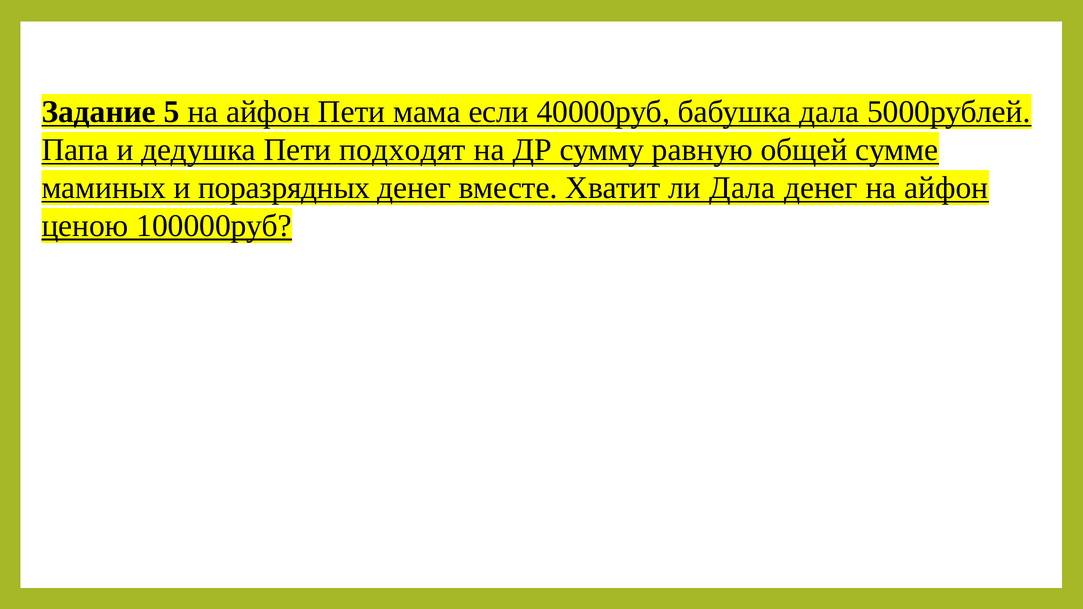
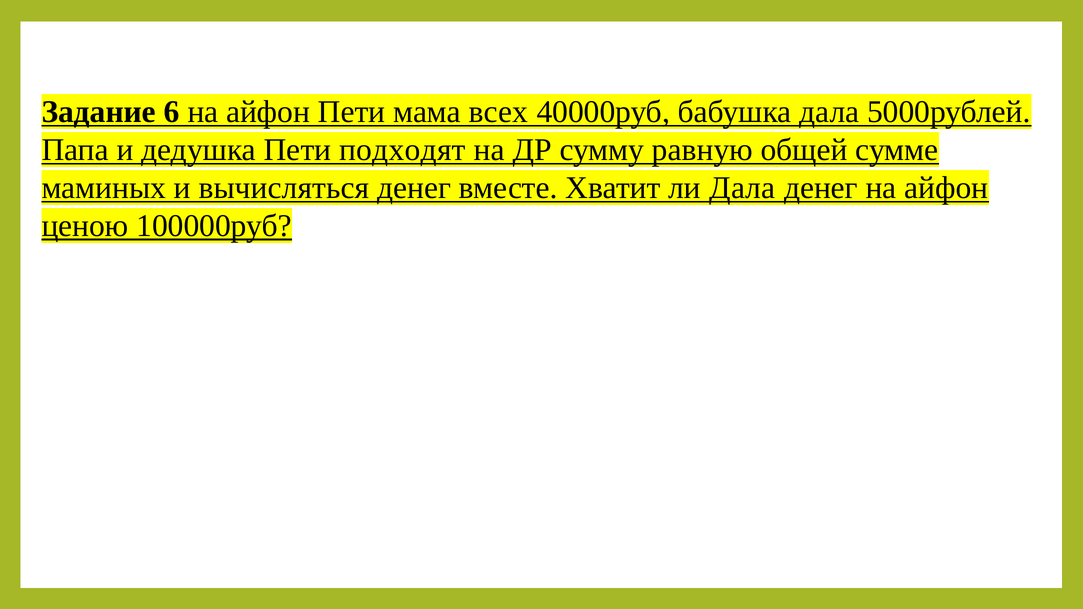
5: 5 -> 6
если: если -> всех
поразрядных: поразрядных -> вычисляться
